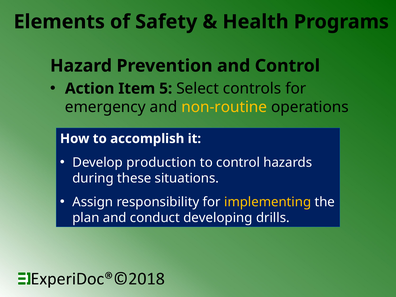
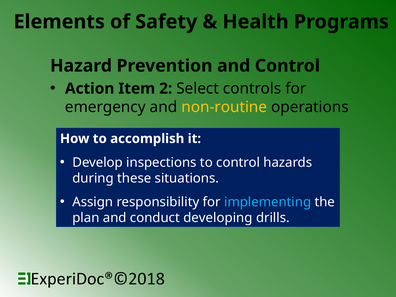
5: 5 -> 2
production: production -> inspections
implementing colour: yellow -> light blue
